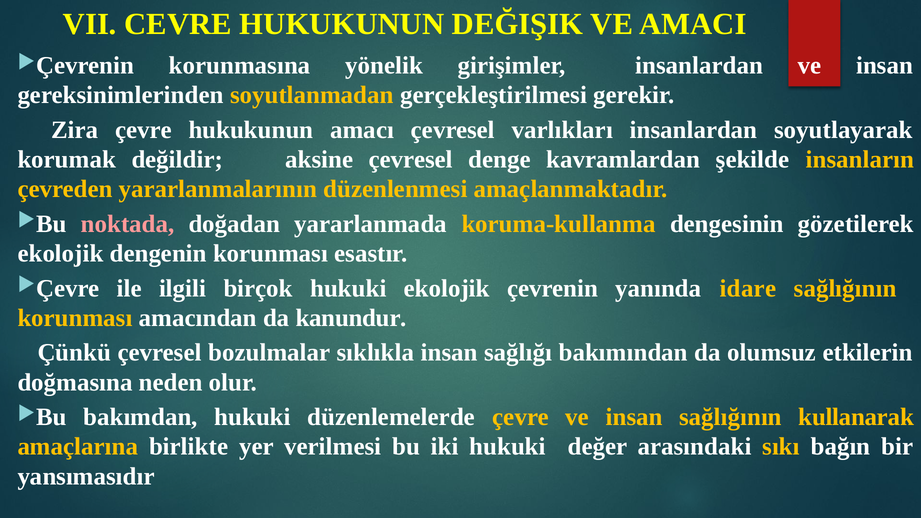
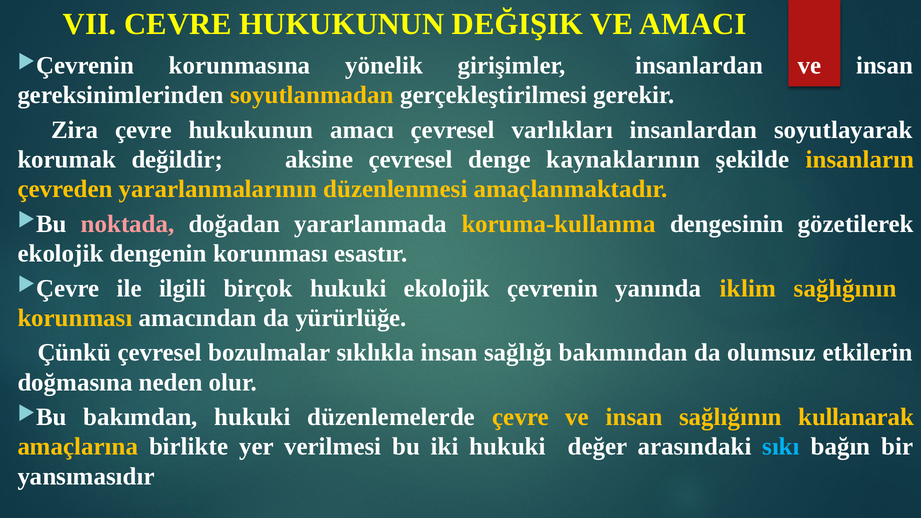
kavramlardan: kavramlardan -> kaynaklarının
idare: idare -> iklim
kanundur: kanundur -> yürürlüğe
sıkı colour: yellow -> light blue
